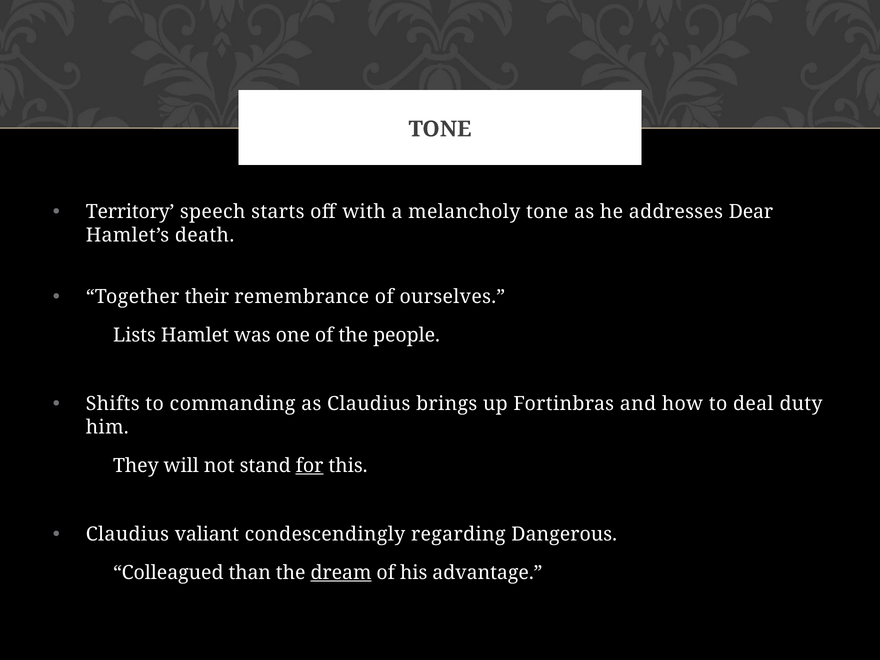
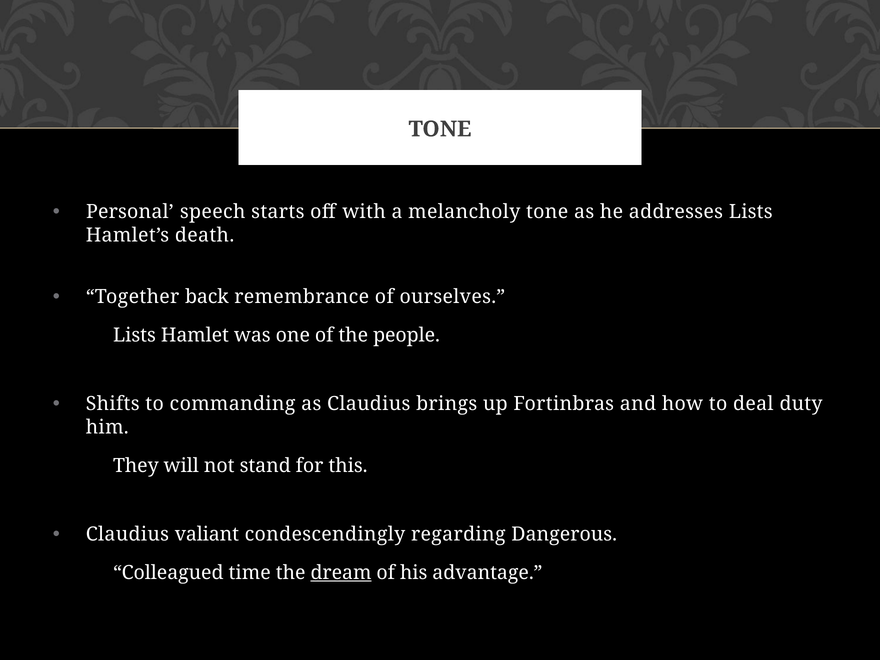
Territory: Territory -> Personal
addresses Dear: Dear -> Lists
their: their -> back
for underline: present -> none
than: than -> time
